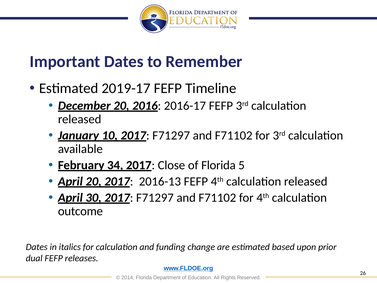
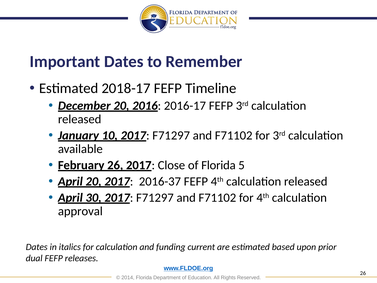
2019-17: 2019-17 -> 2018-17
February 34: 34 -> 26
2016-13: 2016-13 -> 2016-37
outcome: outcome -> approval
change: change -> current
